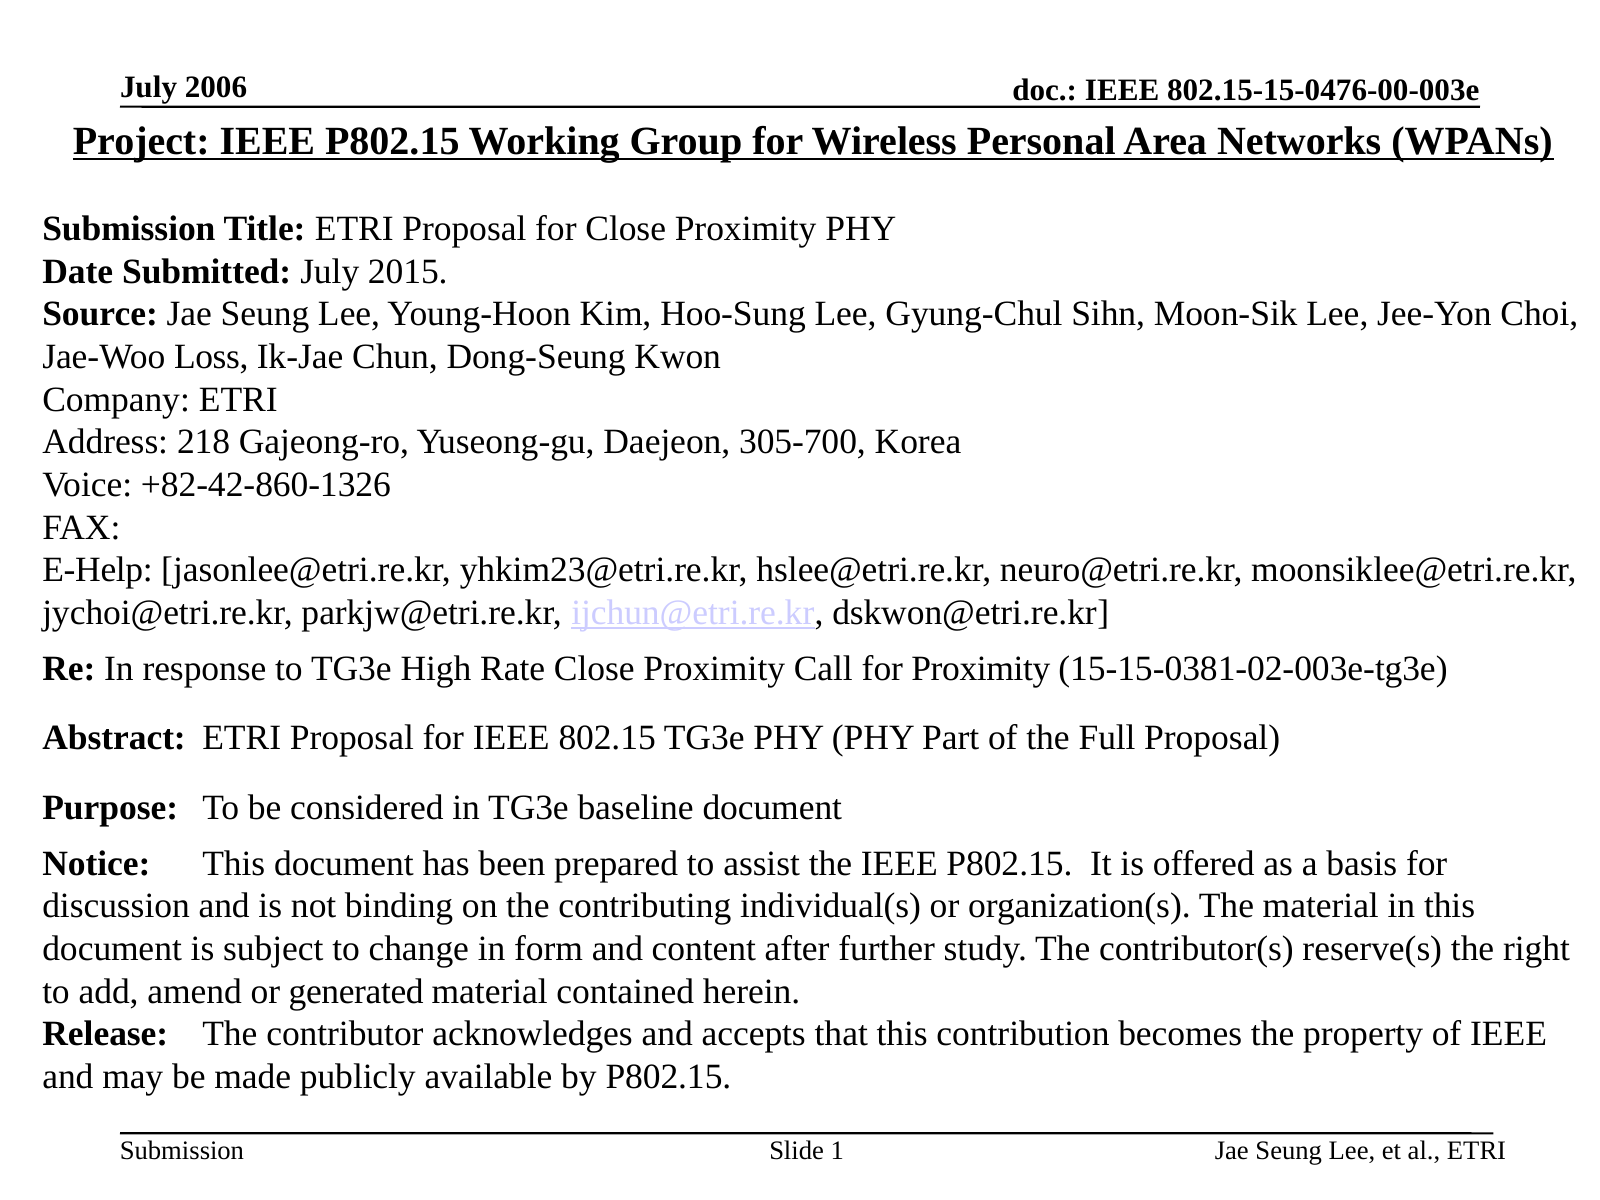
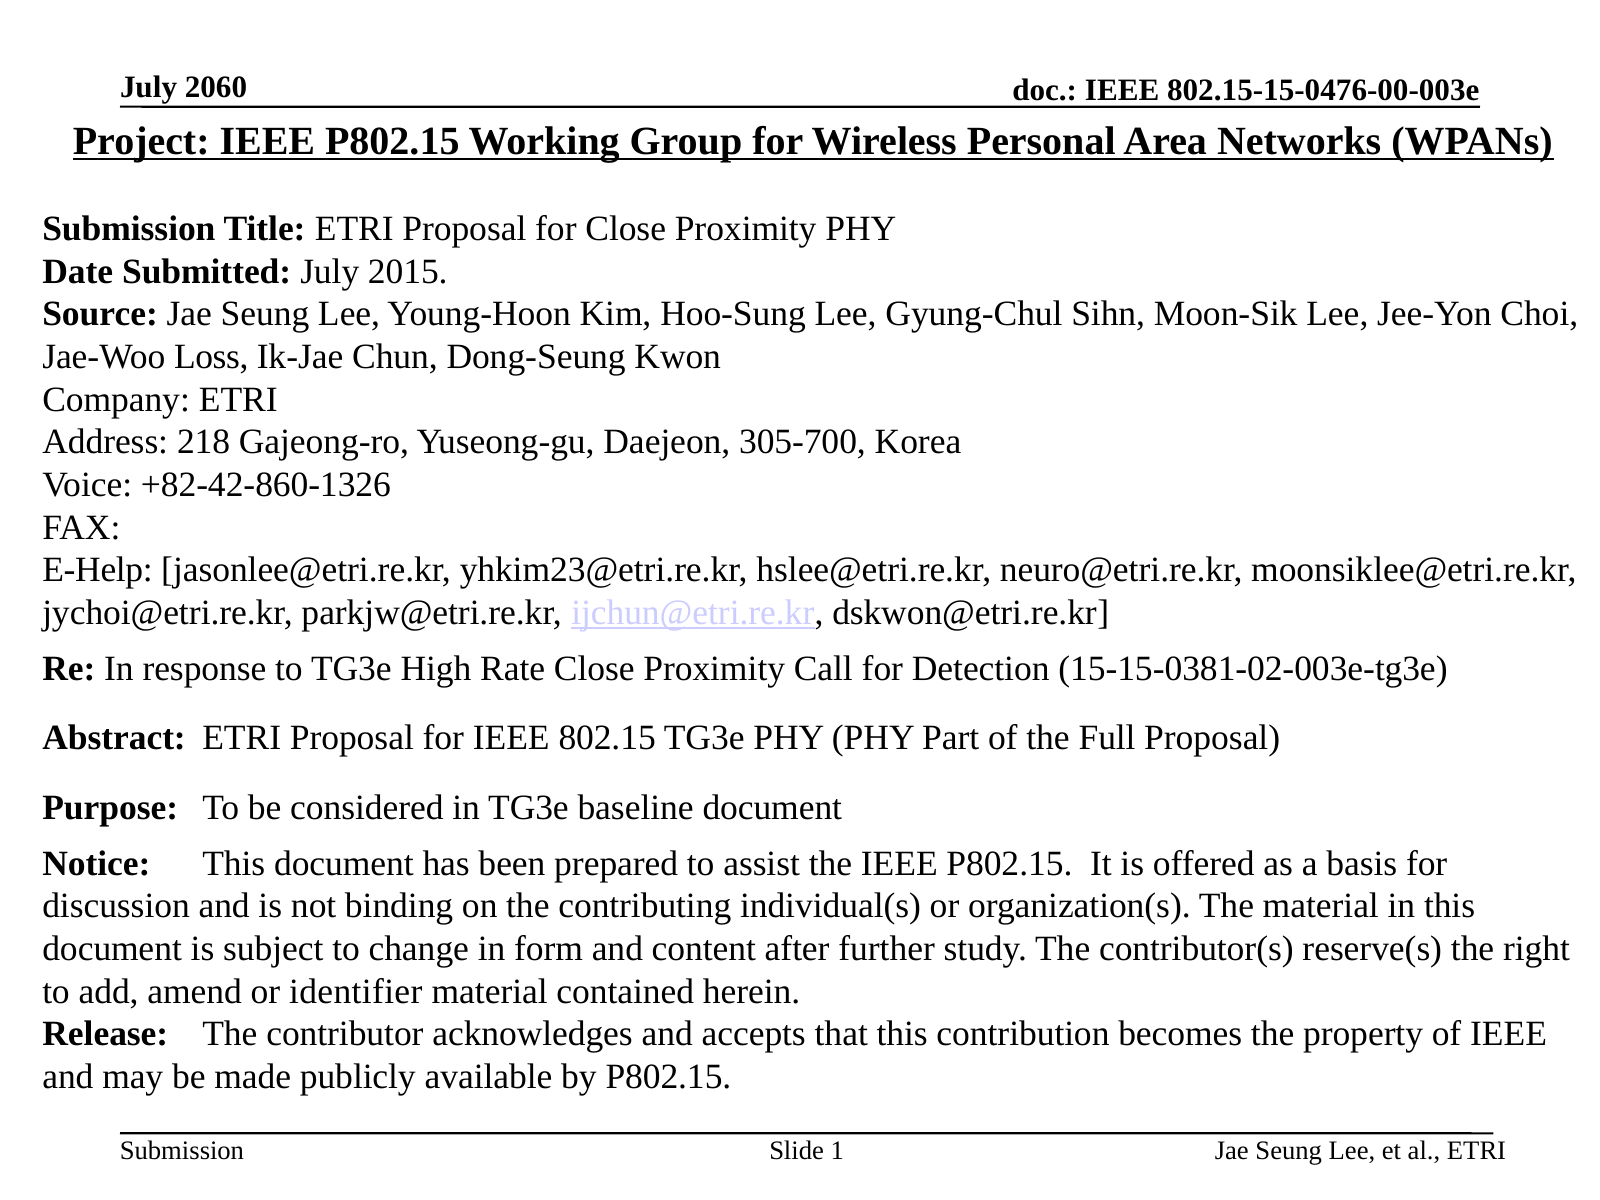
2006: 2006 -> 2060
for Proximity: Proximity -> Detection
generated: generated -> identifier
